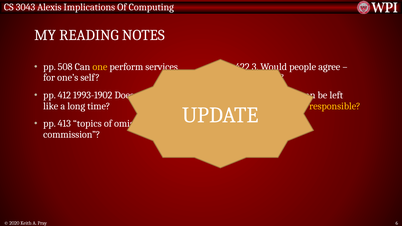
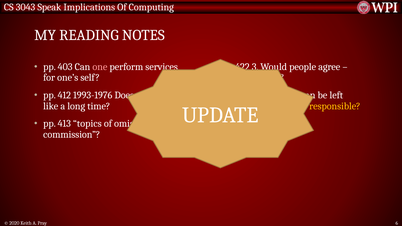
Alexis: Alexis -> Speak
508: 508 -> 403
one at (100, 67) colour: yellow -> pink
1993-1902: 1993-1902 -> 1993-1976
